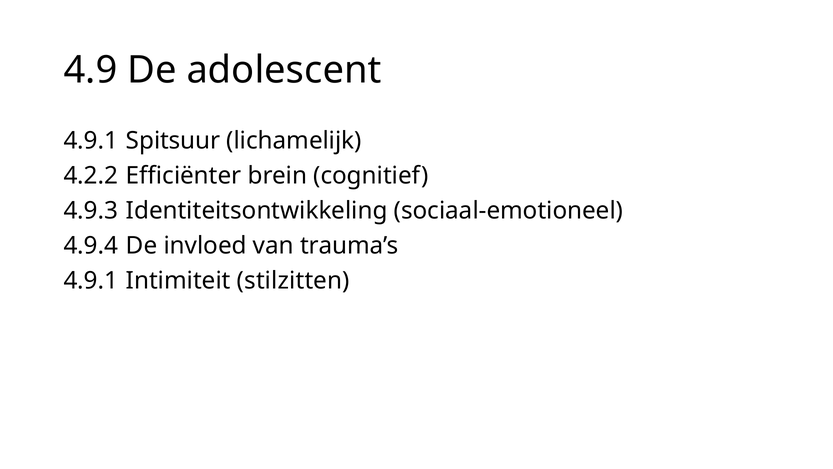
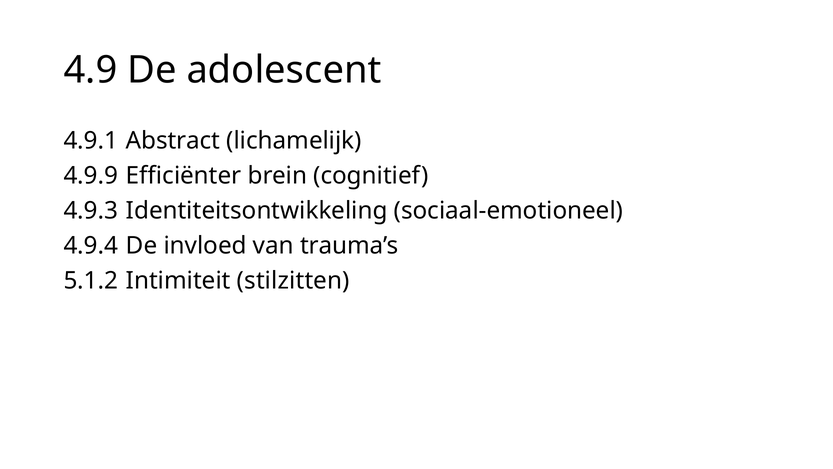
Spitsuur: Spitsuur -> Abstract
4.2.2: 4.2.2 -> 4.9.9
4.9.1 at (91, 281): 4.9.1 -> 5.1.2
